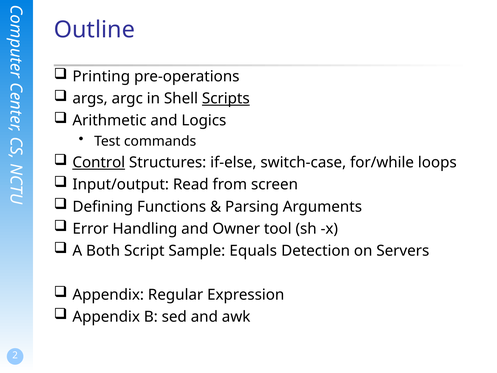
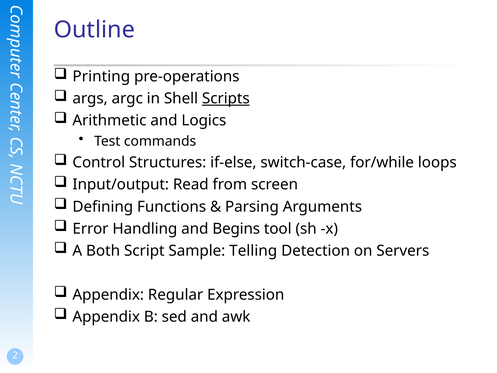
Control underline: present -> none
Owner: Owner -> Begins
Equals: Equals -> Telling
